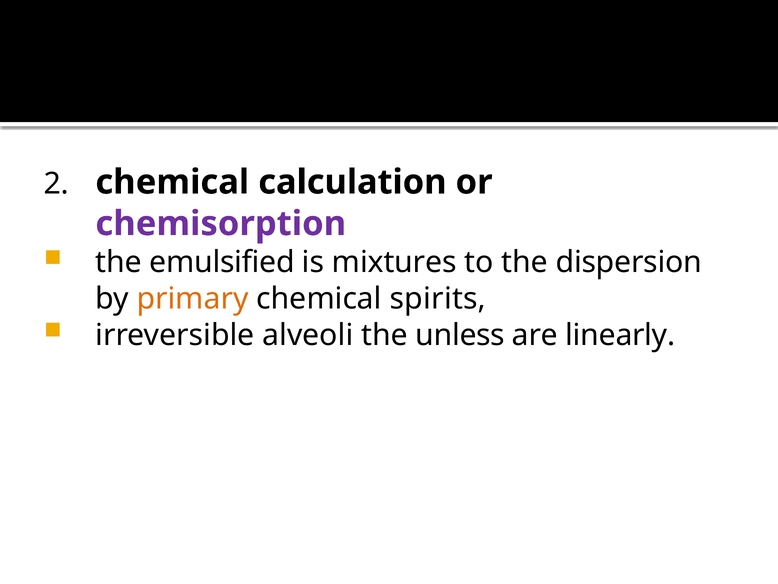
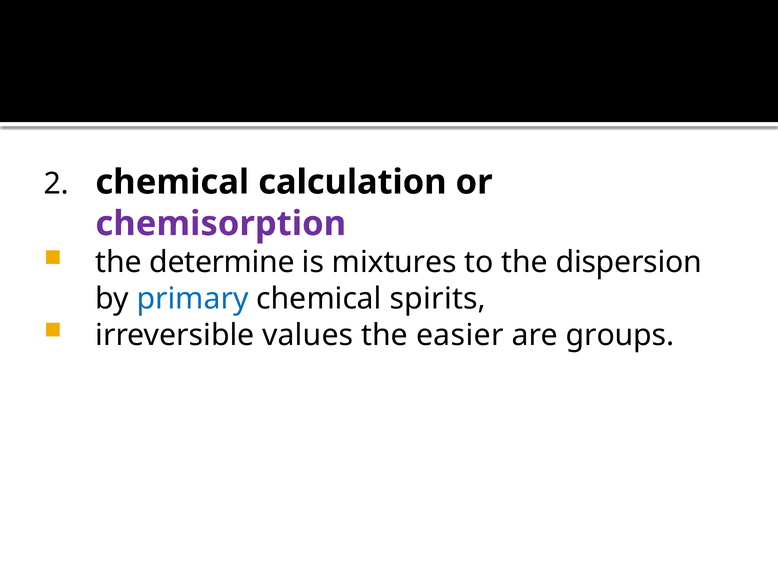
emulsified: emulsified -> determine
primary colour: orange -> blue
alveoli: alveoli -> values
unless: unless -> easier
linearly: linearly -> groups
